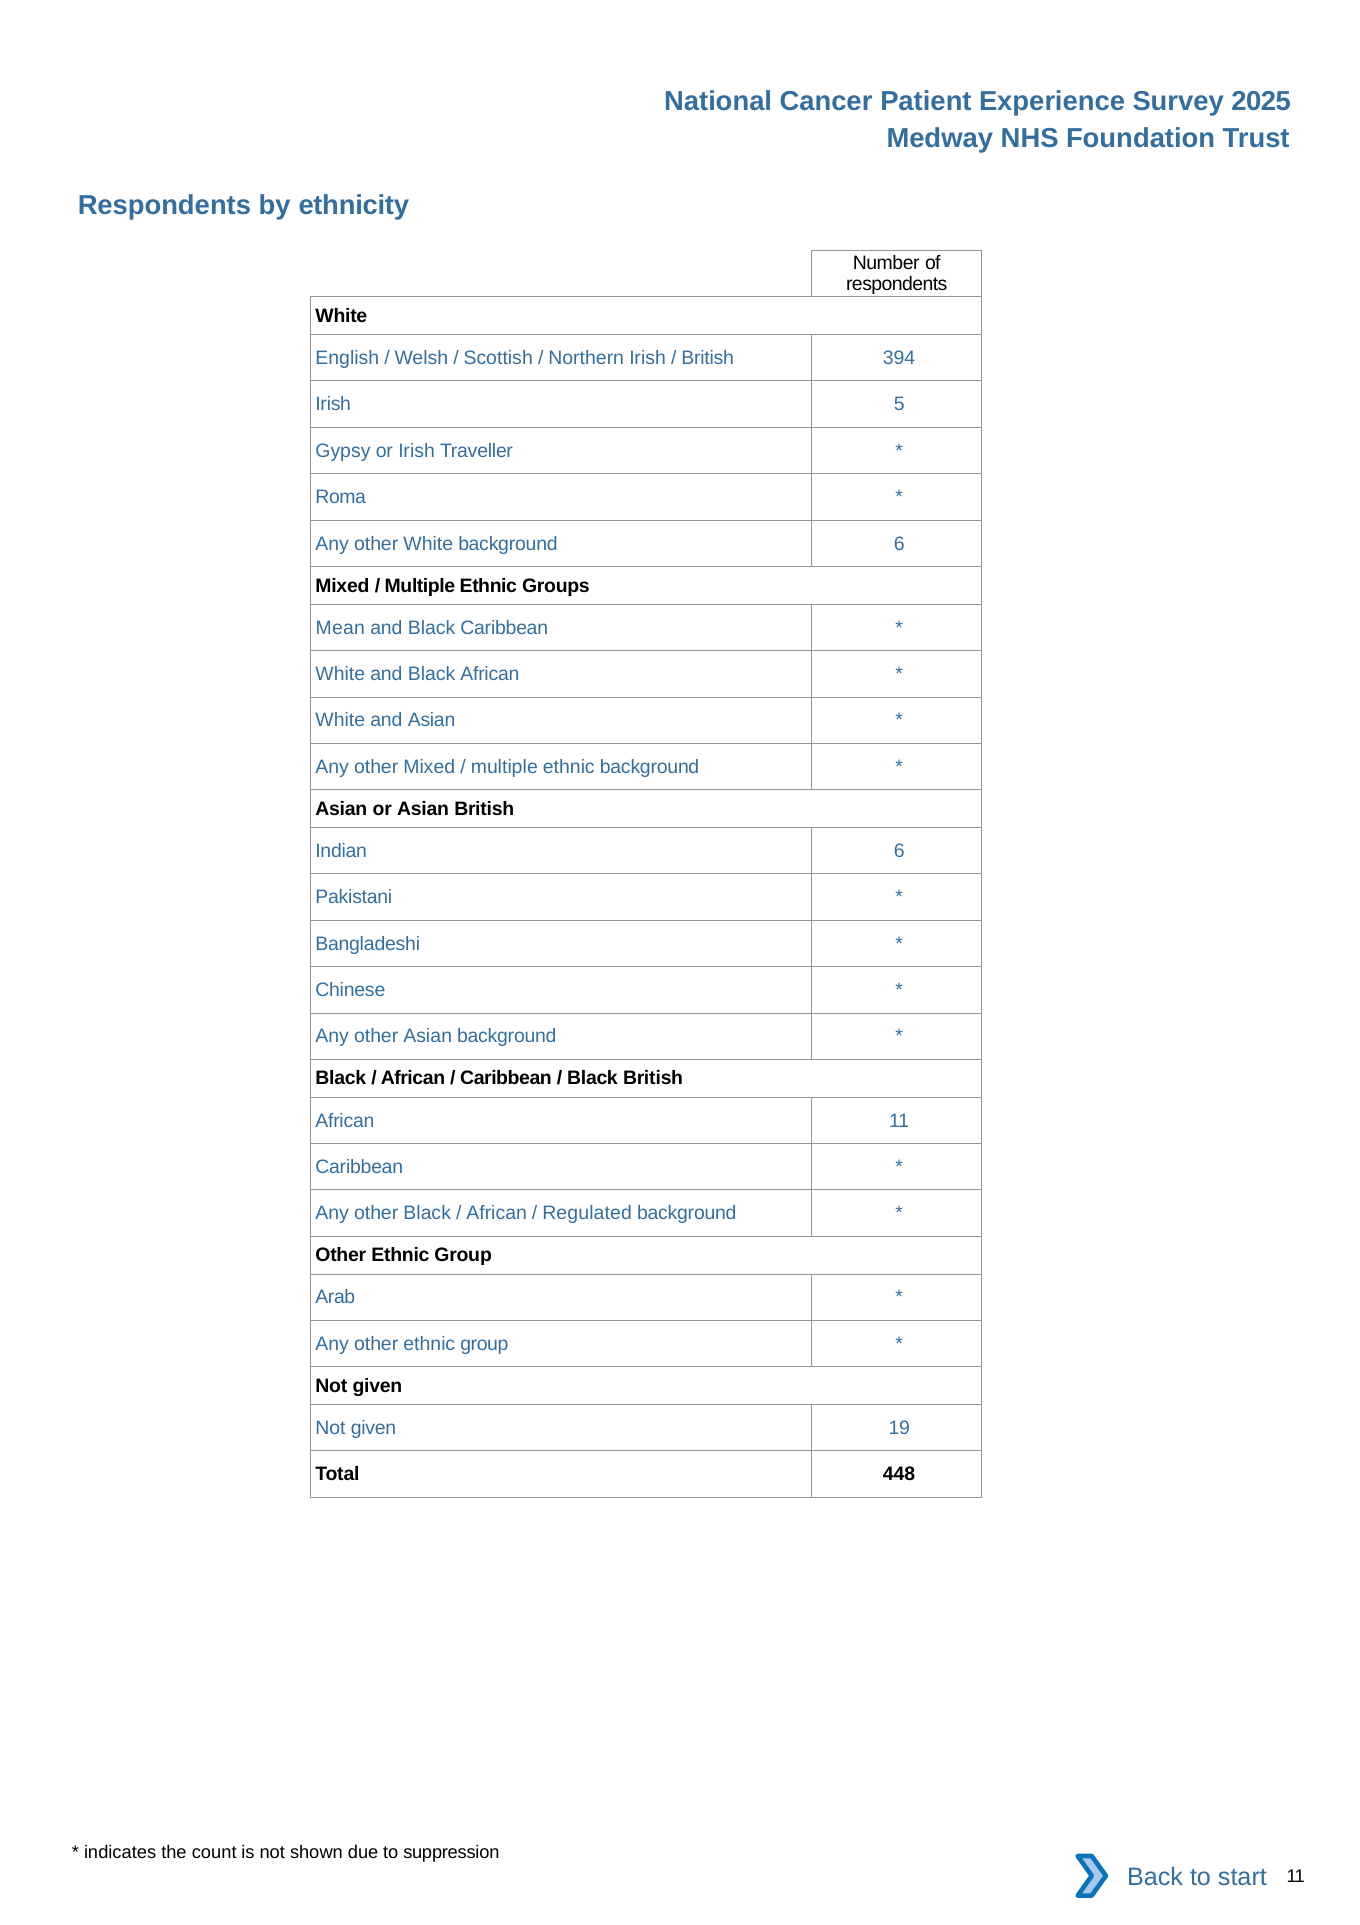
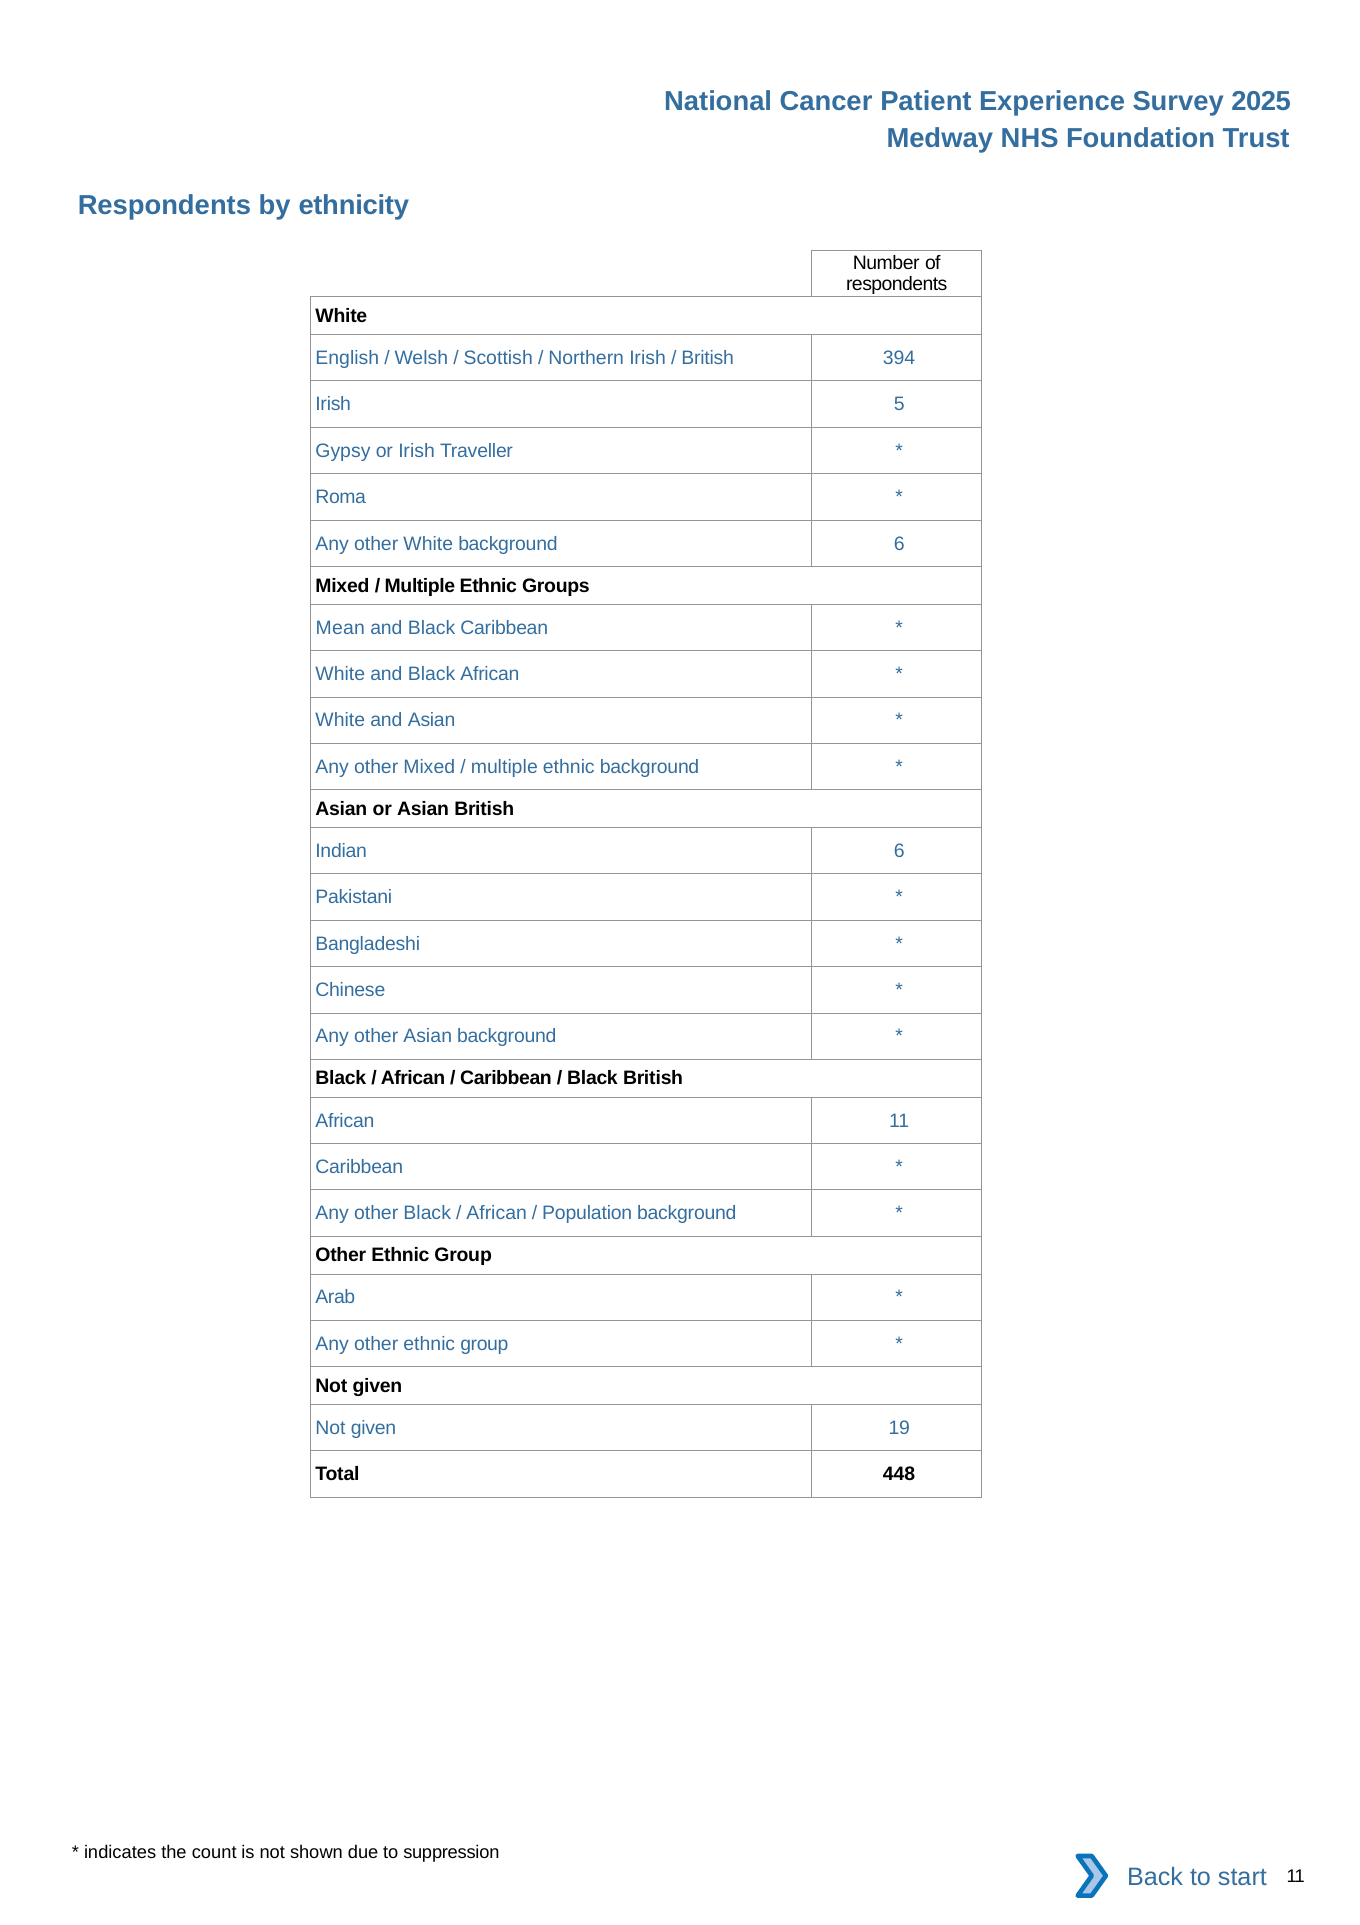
Regulated: Regulated -> Population
